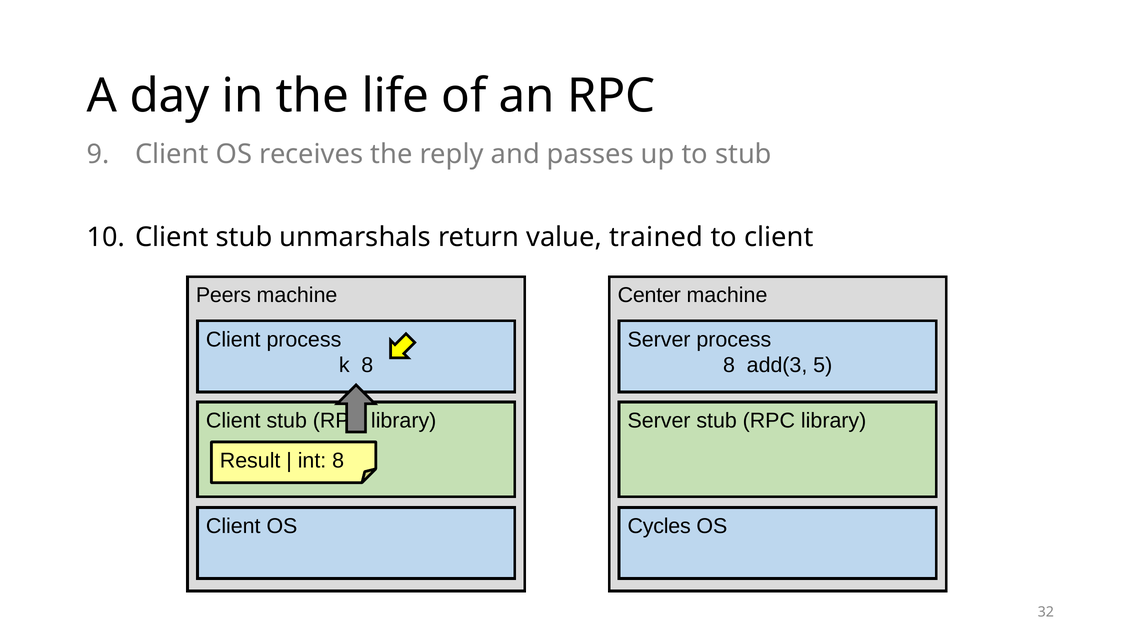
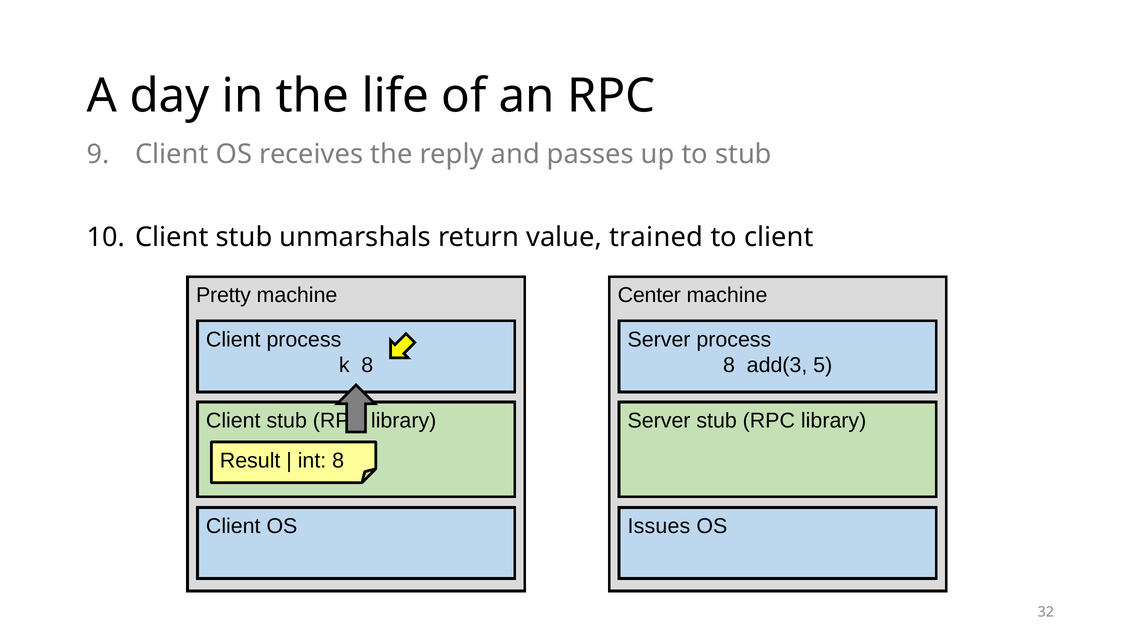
Peers: Peers -> Pretty
Cycles: Cycles -> Issues
